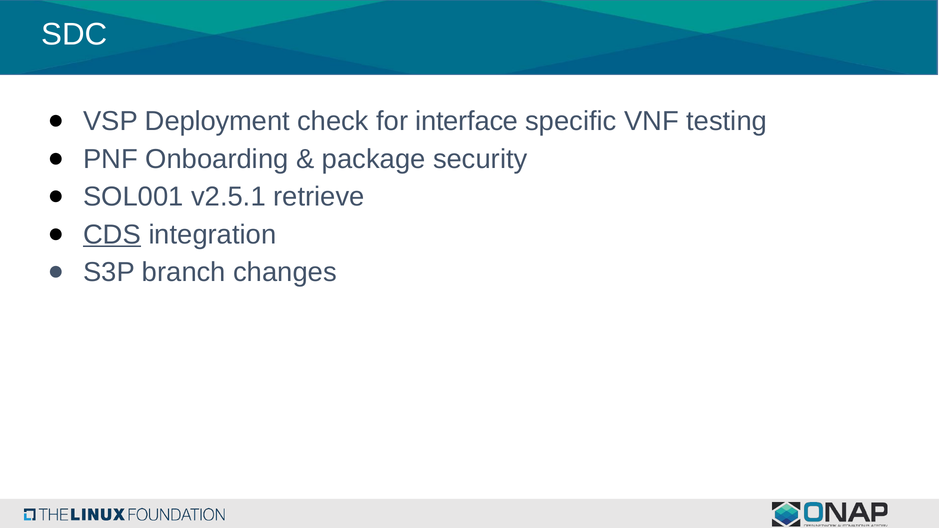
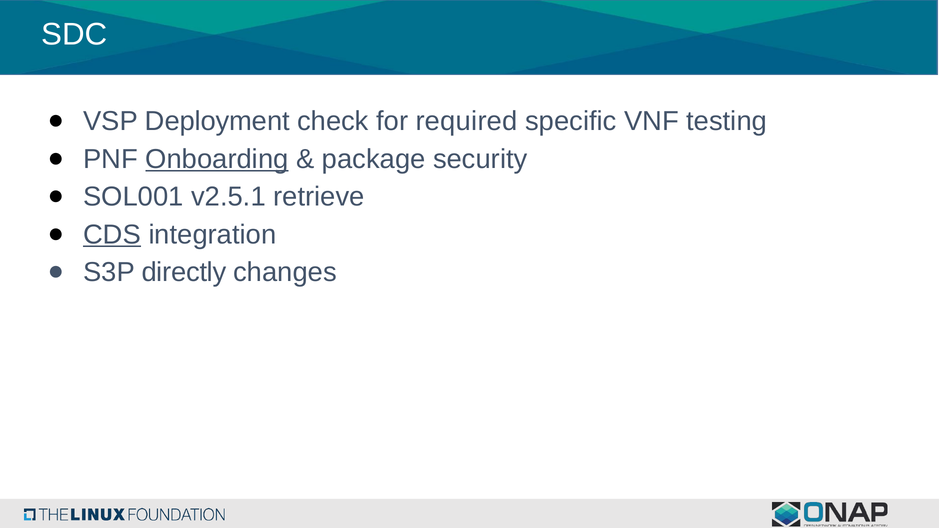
interface: interface -> required
Onboarding underline: none -> present
branch: branch -> directly
